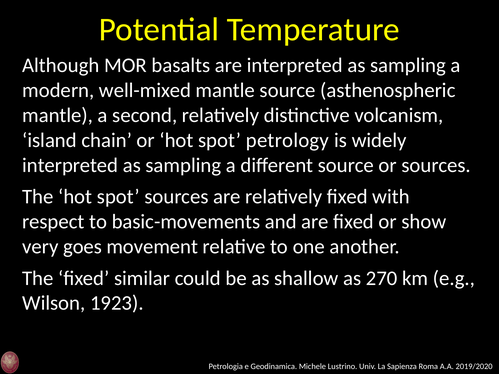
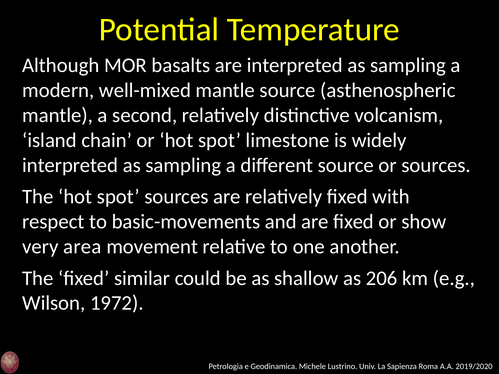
petrology: petrology -> limestone
goes: goes -> area
270: 270 -> 206
1923: 1923 -> 1972
